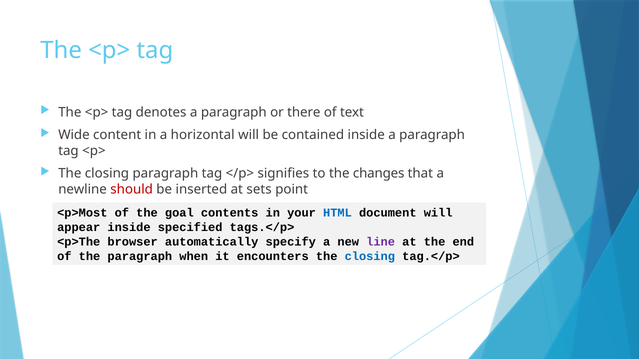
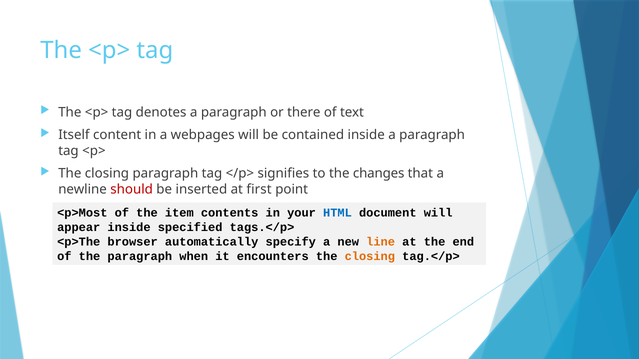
Wide: Wide -> Itself
horizontal: horizontal -> webpages
sets: sets -> first
goal: goal -> item
line colour: purple -> orange
closing at (370, 256) colour: blue -> orange
